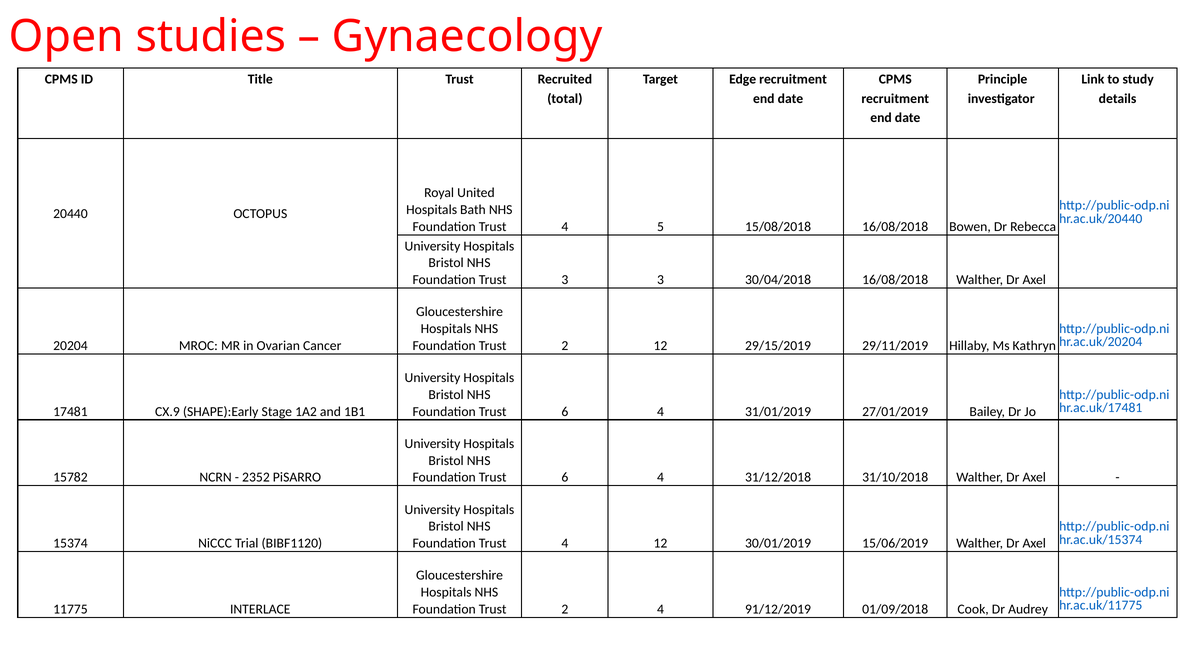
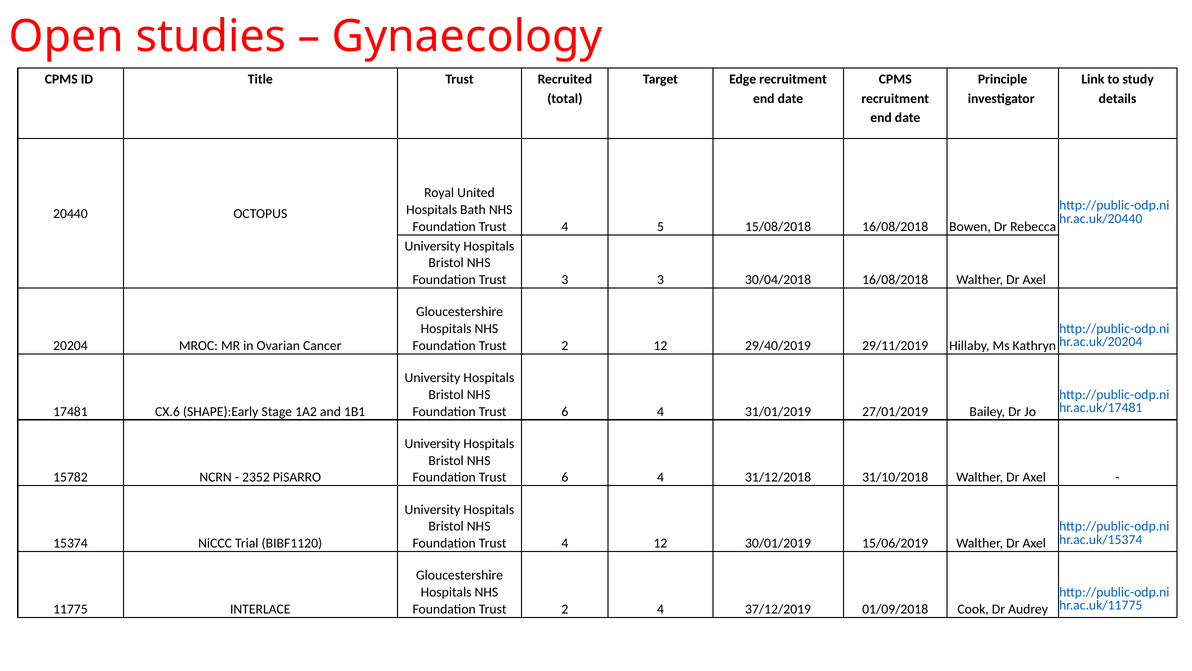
29/15/2019: 29/15/2019 -> 29/40/2019
CX.9: CX.9 -> CX.6
91/12/2019: 91/12/2019 -> 37/12/2019
